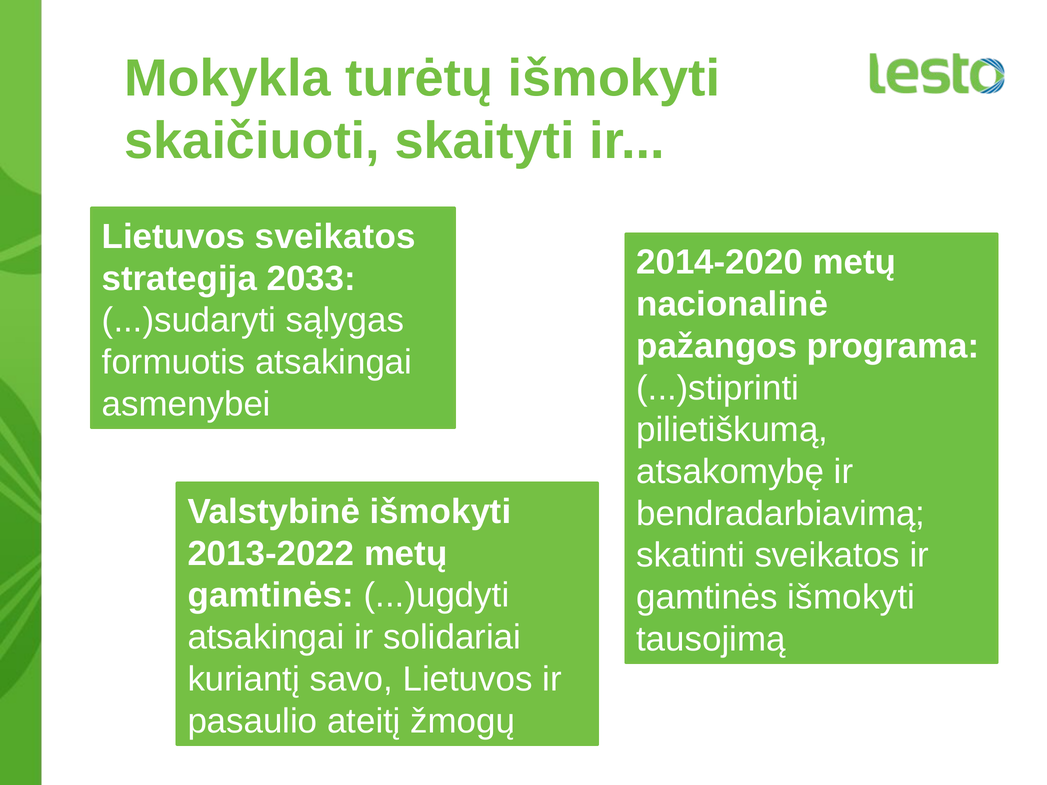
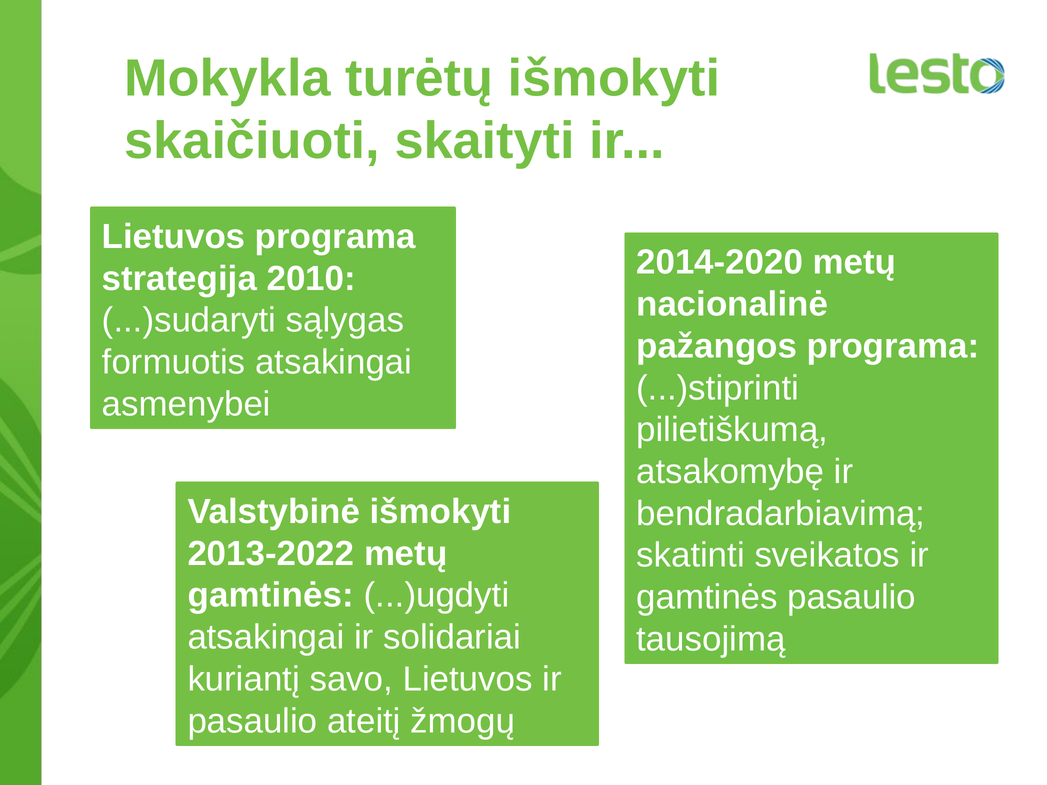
Lietuvos sveikatos: sveikatos -> programa
2033: 2033 -> 2010
gamtinės išmokyti: išmokyti -> pasaulio
